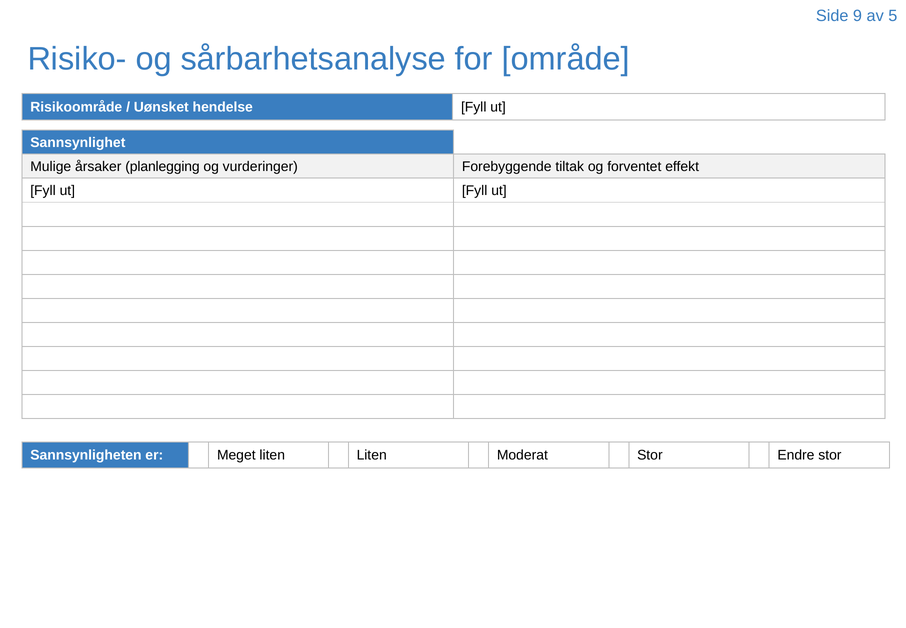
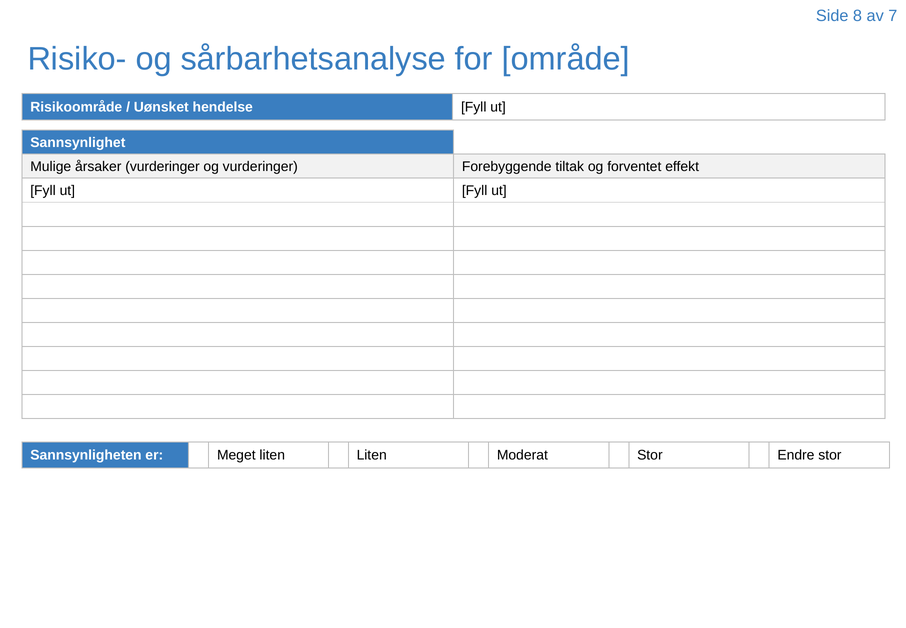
9: 9 -> 8
5: 5 -> 7
årsaker planlegging: planlegging -> vurderinger
